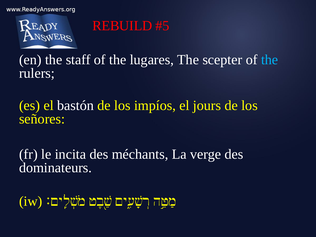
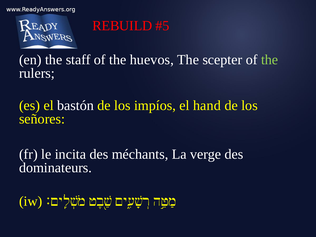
lugares: lugares -> huevos
the at (270, 60) colour: light blue -> light green
jours: jours -> hand
